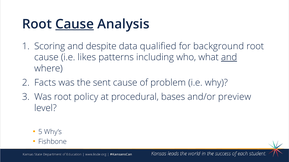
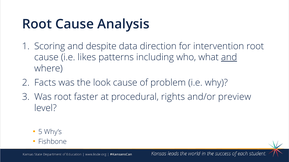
Cause at (75, 24) underline: present -> none
qualified: qualified -> direction
background: background -> intervention
sent: sent -> look
policy: policy -> faster
bases: bases -> rights
